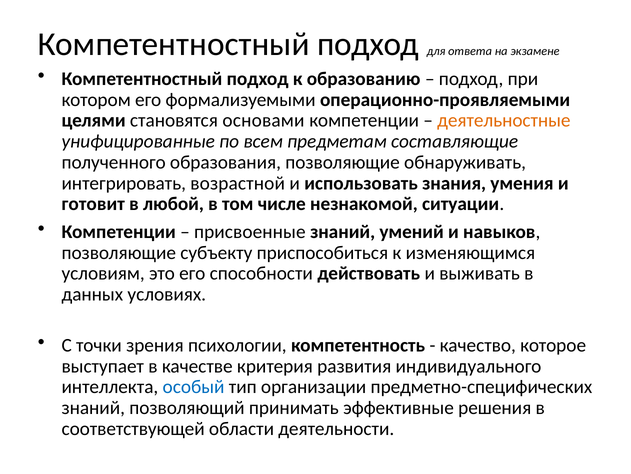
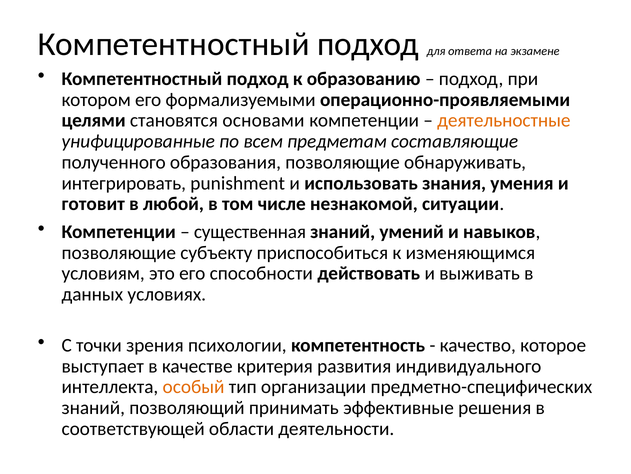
возрастной: возрастной -> punishment
присвоенные: присвоенные -> существенная
особый colour: blue -> orange
